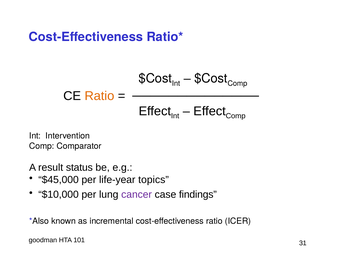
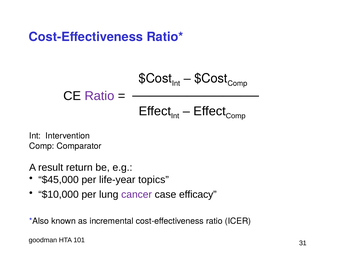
Ratio at (99, 96) colour: orange -> purple
status: status -> return
findings: findings -> efficacy
